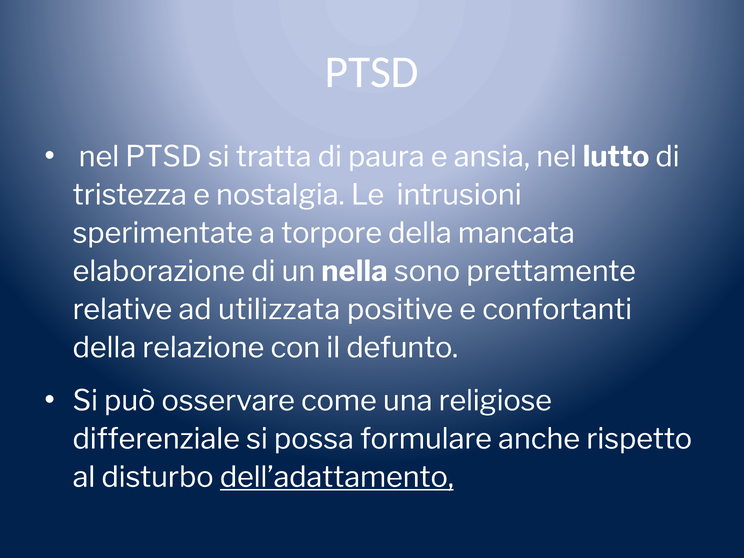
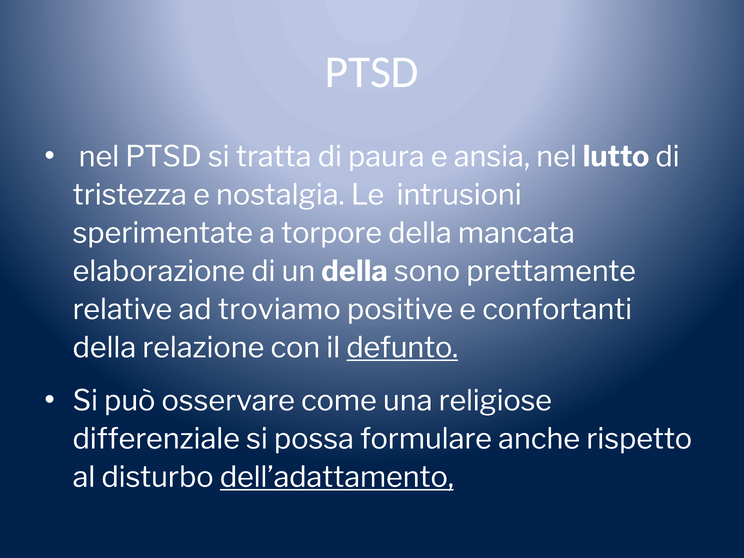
un nella: nella -> della
utilizzata: utilizzata -> troviamo
defunto underline: none -> present
